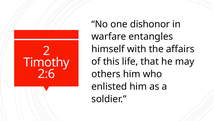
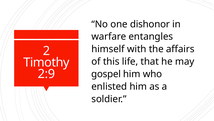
2:6: 2:6 -> 2:9
others: others -> gospel
